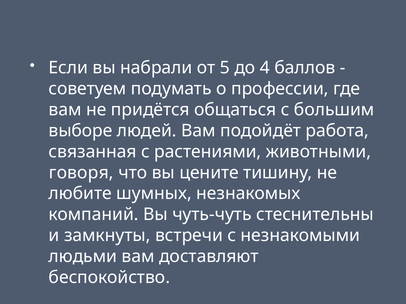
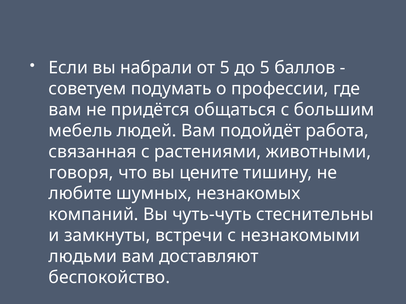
до 4: 4 -> 5
выборе: выборе -> мебель
